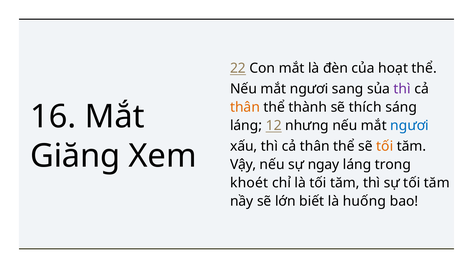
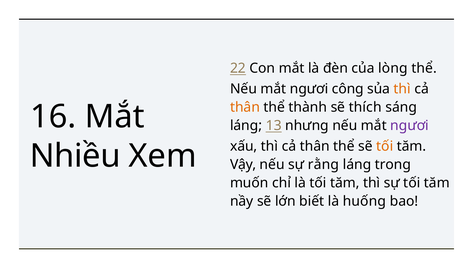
hoạt: hoạt -> lòng
sang: sang -> công
thì at (402, 89) colour: purple -> orange
12: 12 -> 13
ngươi at (410, 126) colour: blue -> purple
Giăng: Giăng -> Nhiều
ngay: ngay -> rằng
khoét: khoét -> muốn
